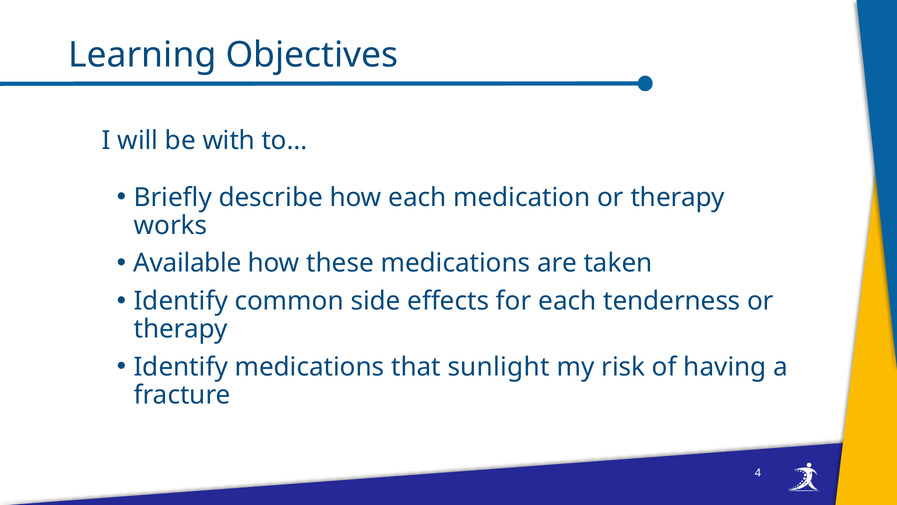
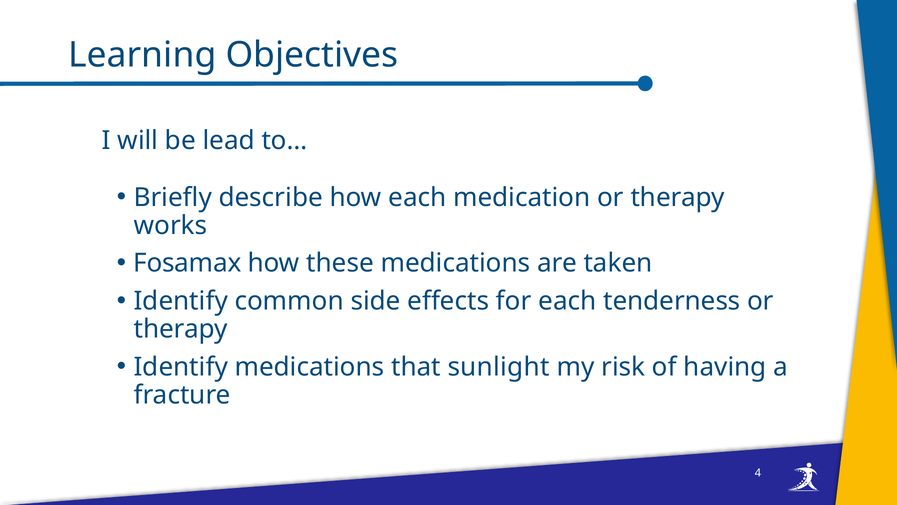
with: with -> lead
Available: Available -> Fosamax
